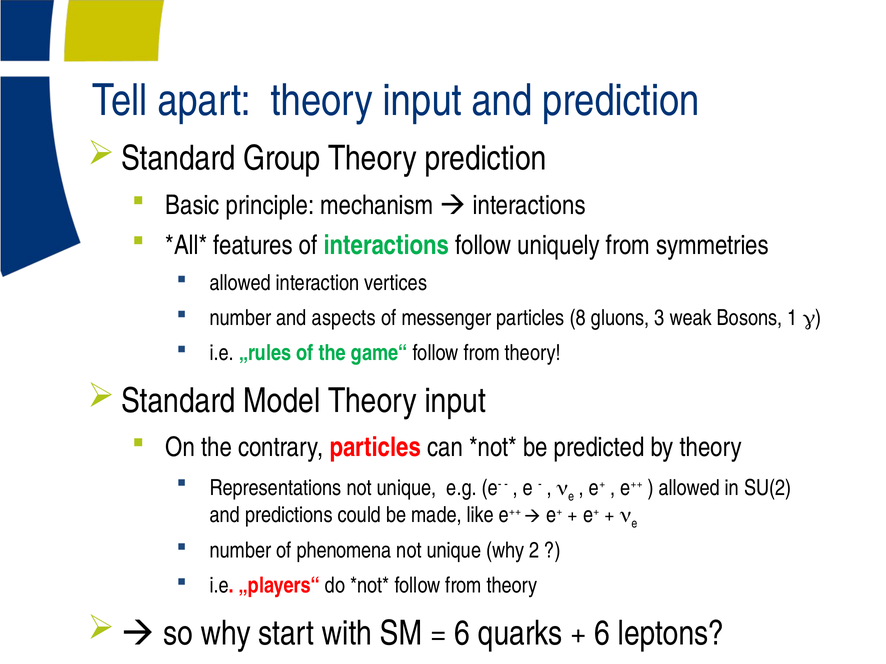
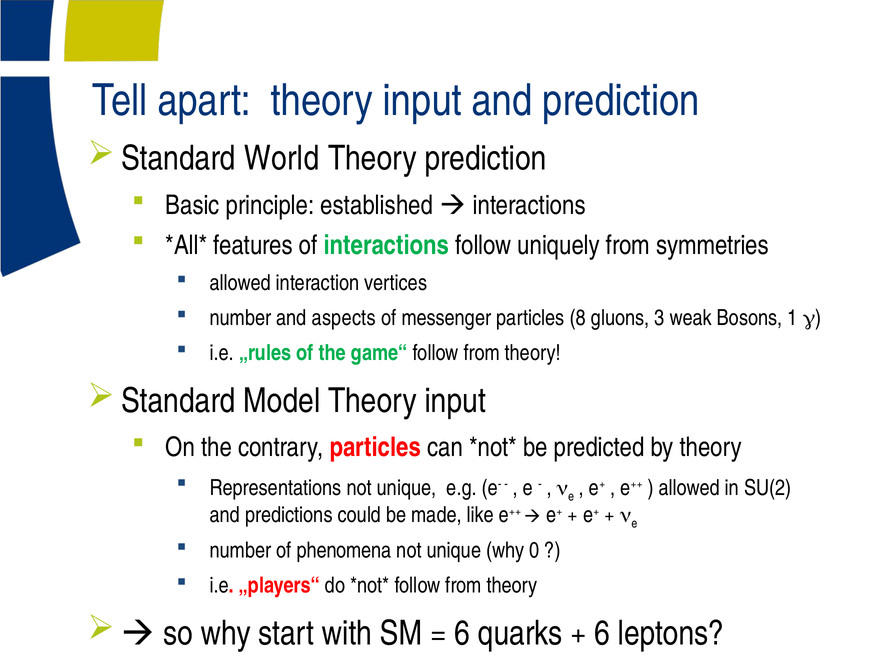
Group: Group -> World
mechanism: mechanism -> established
2: 2 -> 0
